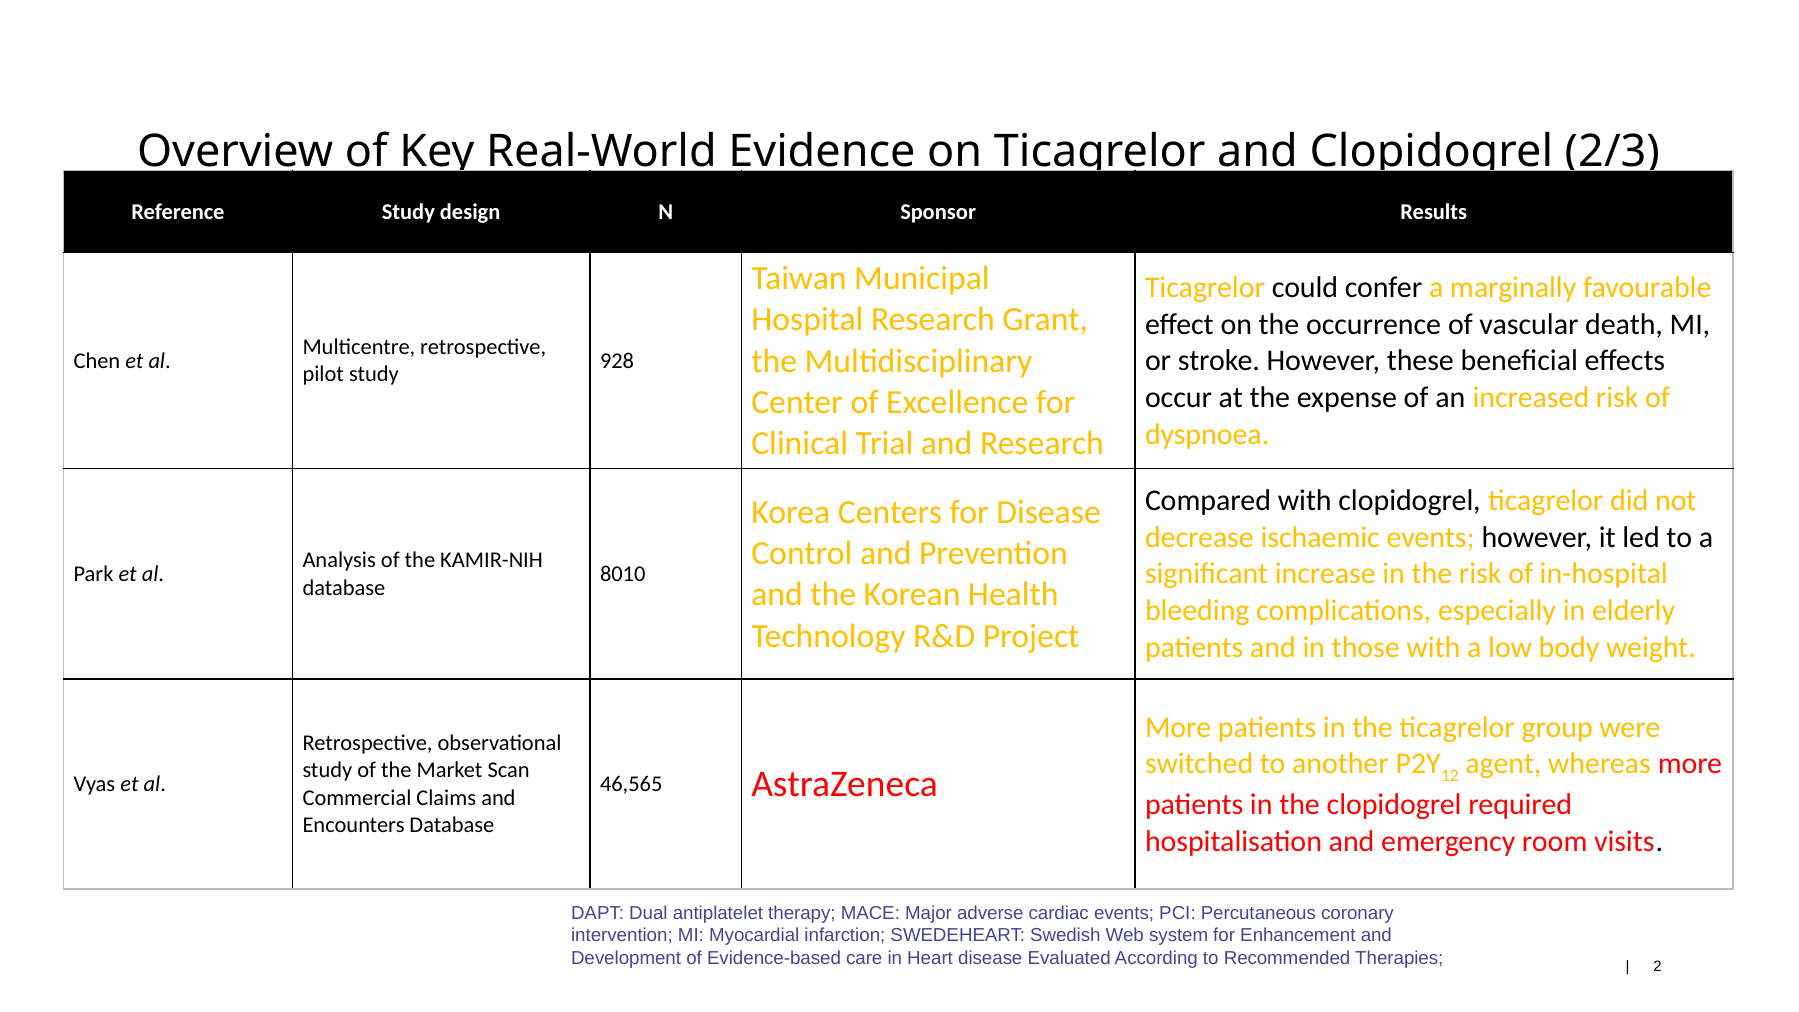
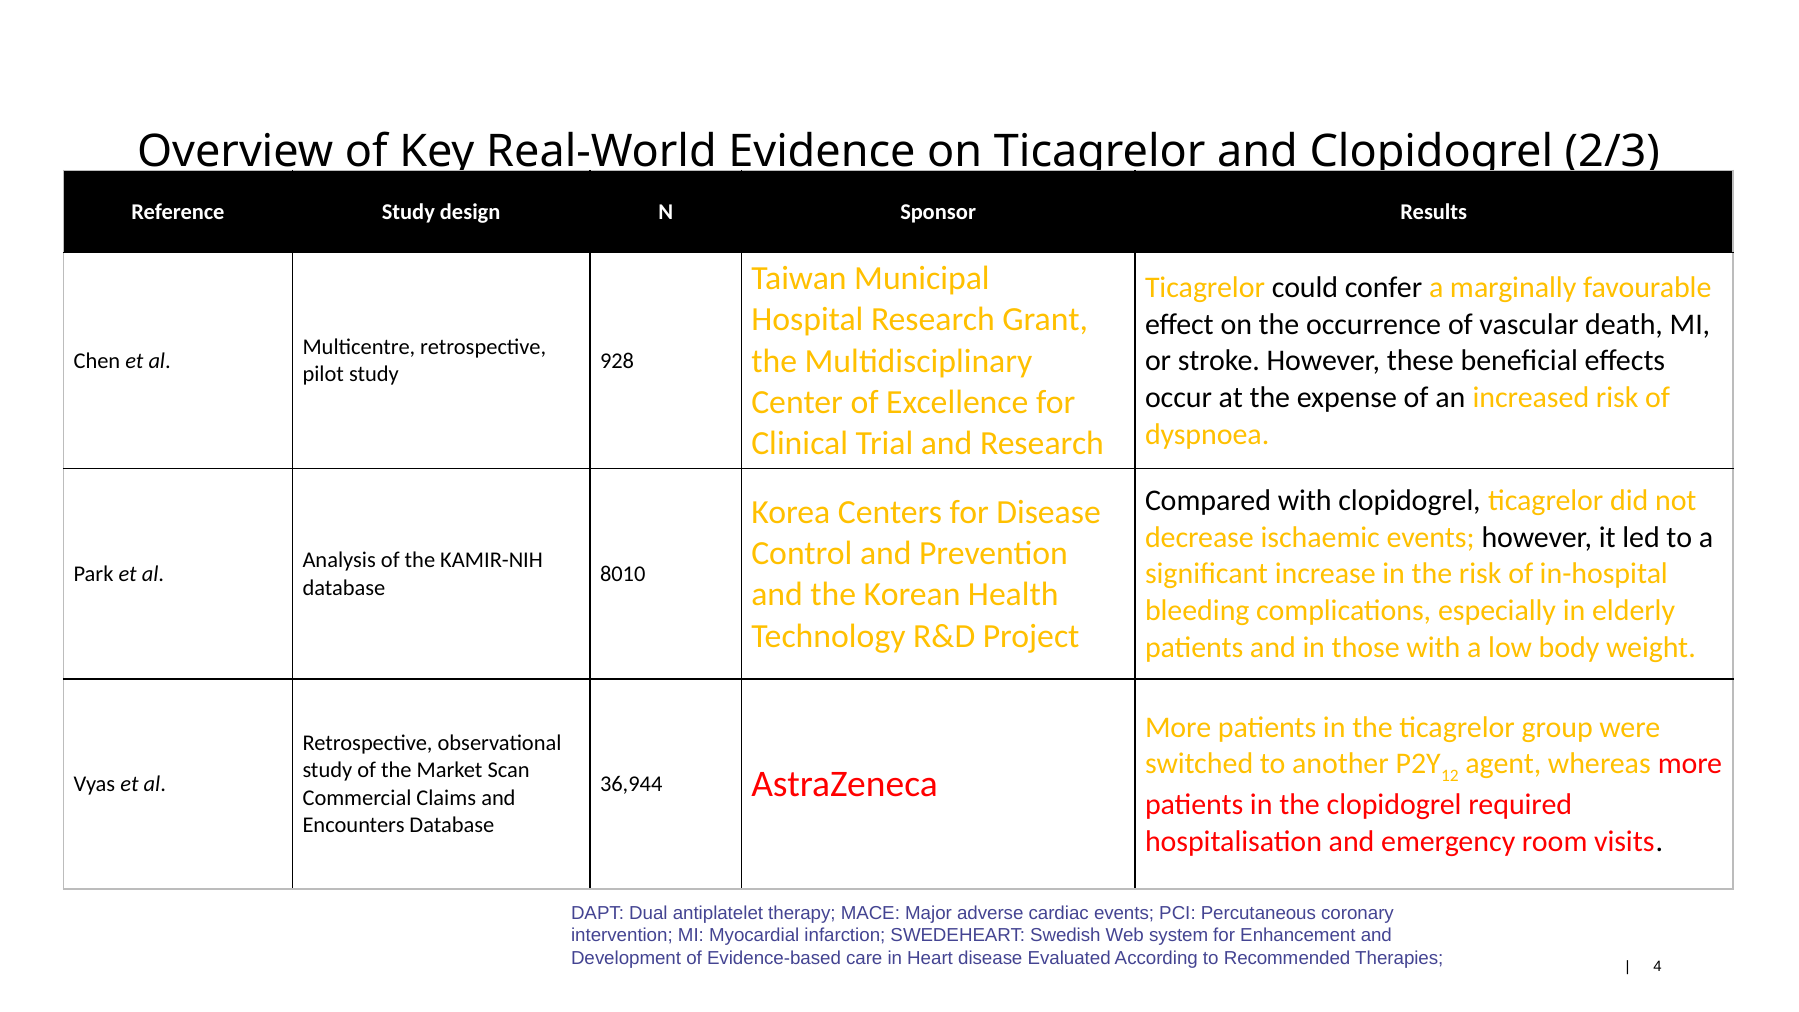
46,565: 46,565 -> 36,944
2: 2 -> 4
